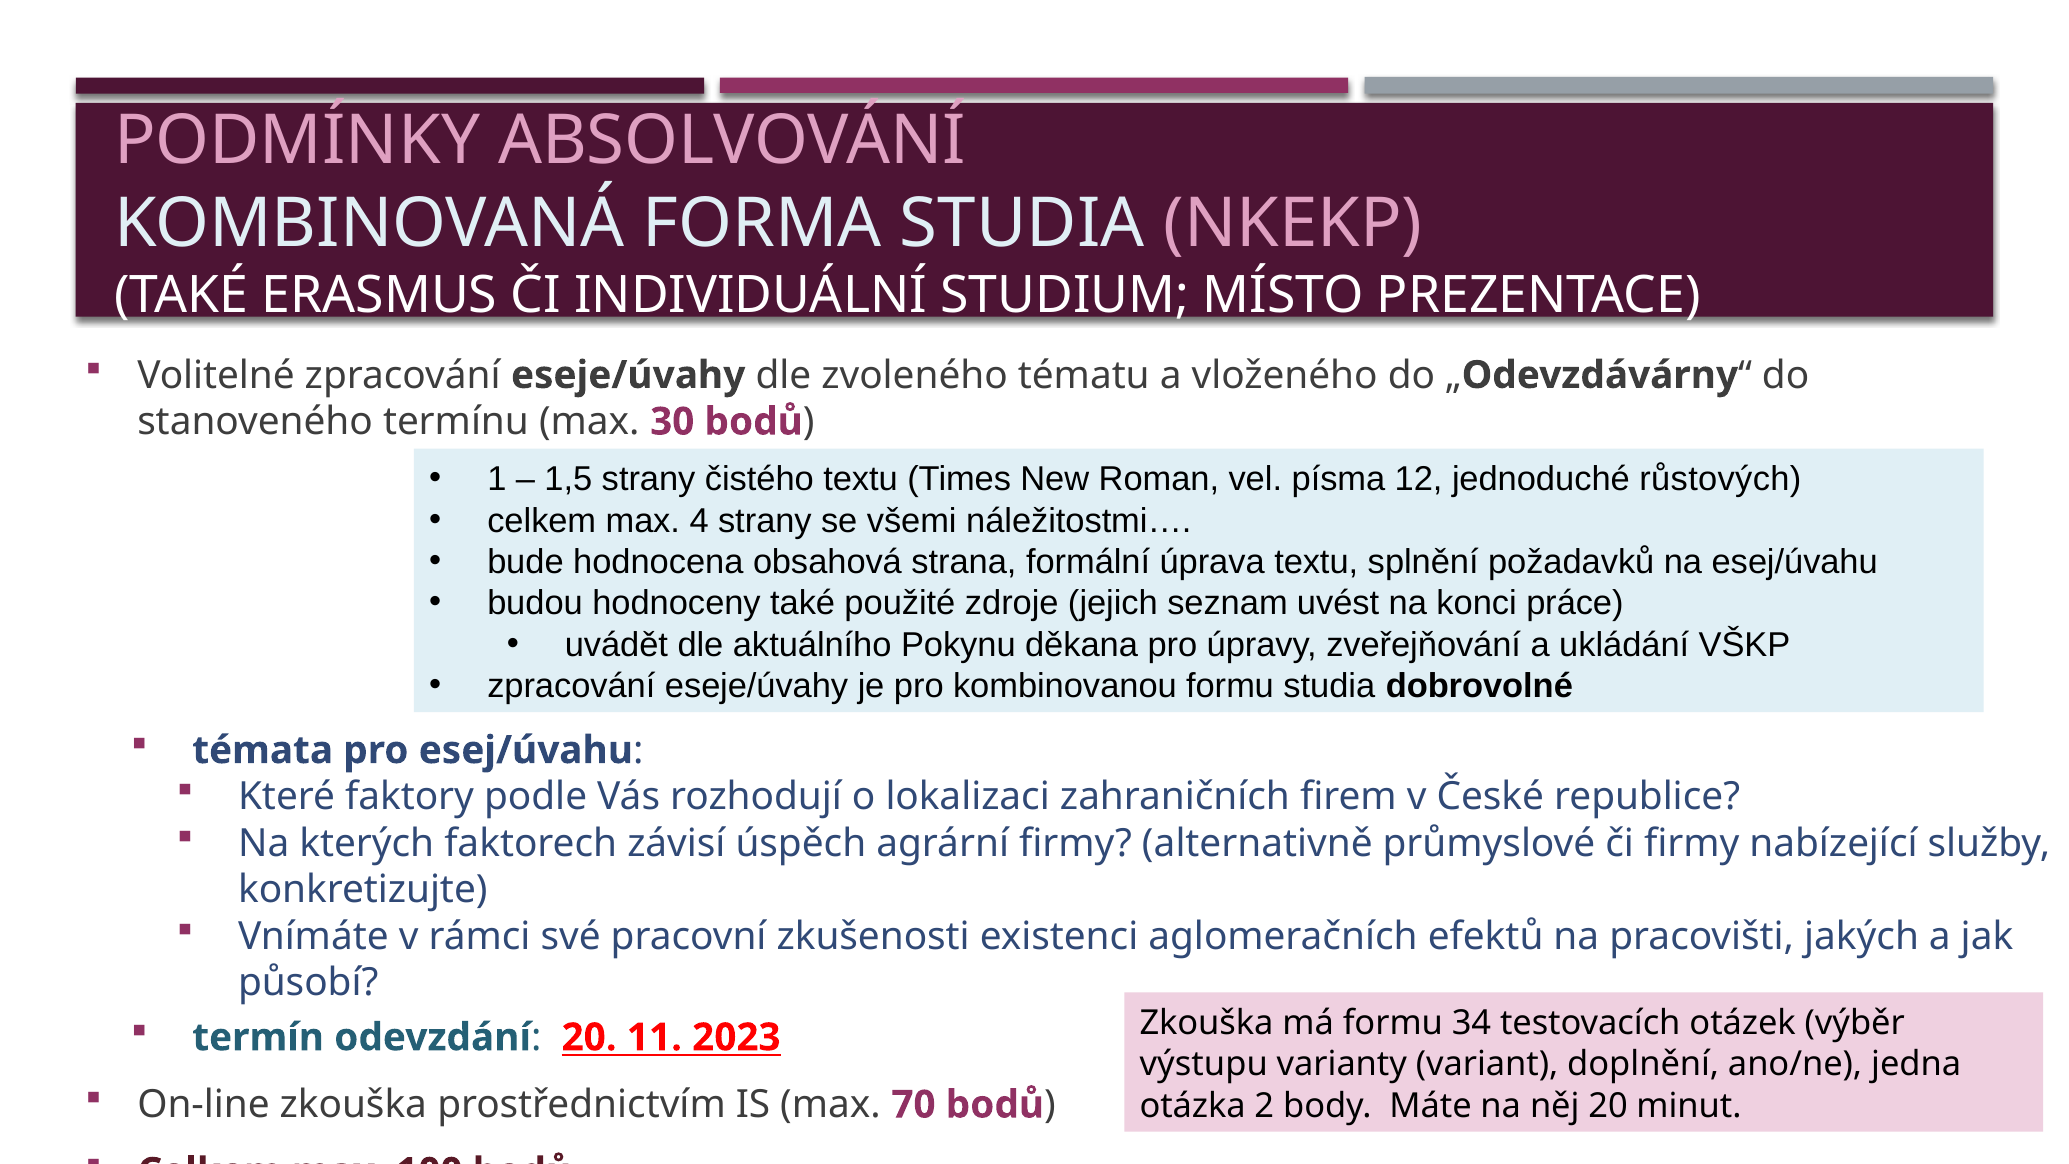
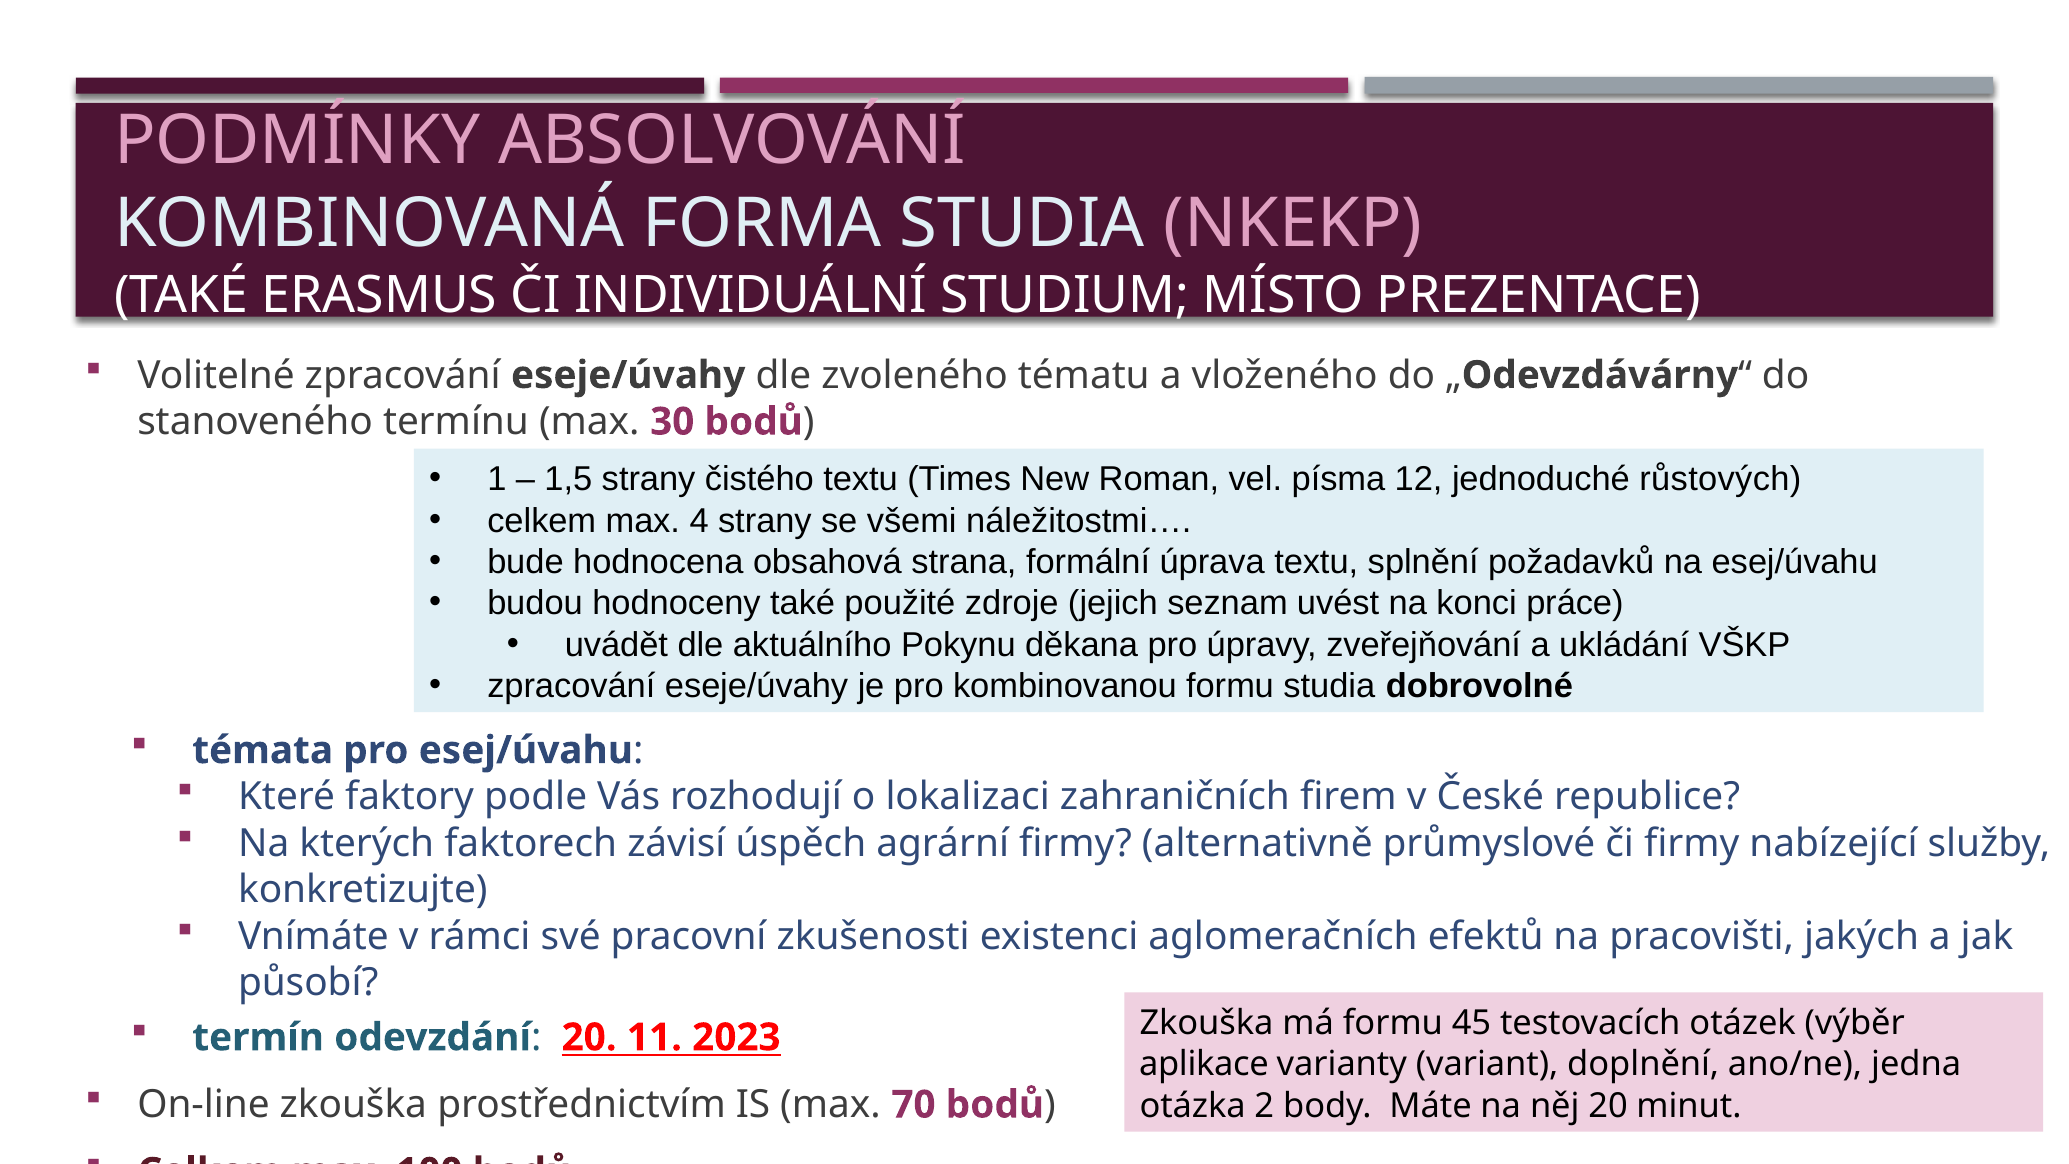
34: 34 -> 45
výstupu: výstupu -> aplikace
